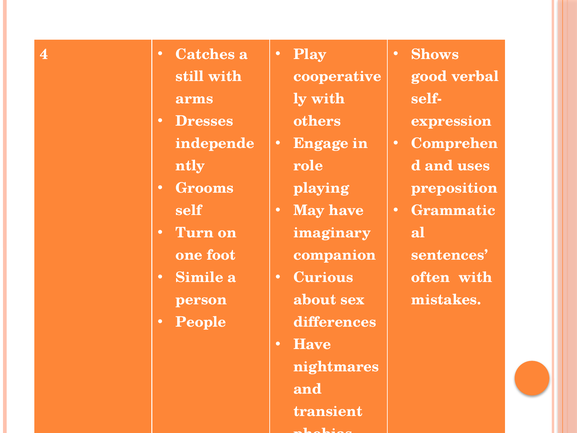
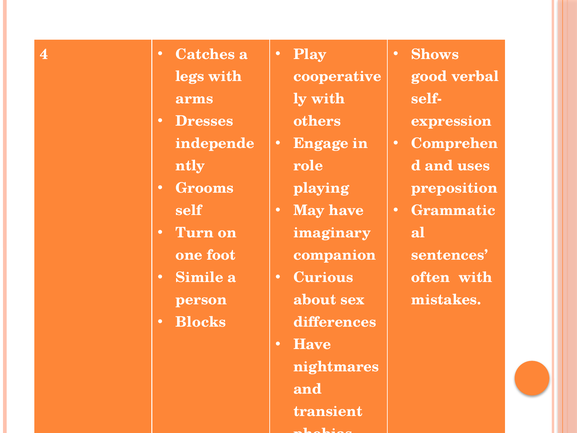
still: still -> legs
People: People -> Blocks
